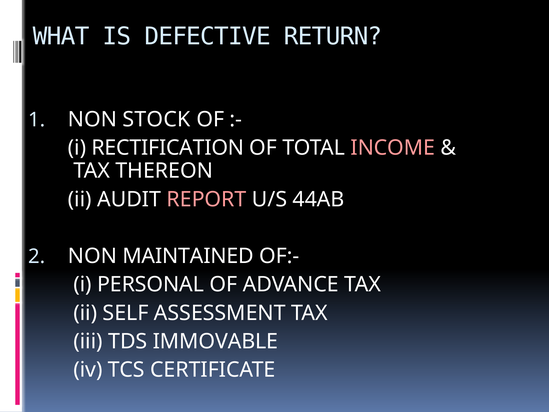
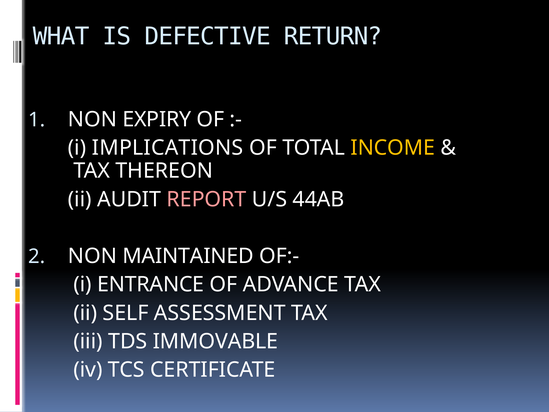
STOCK: STOCK -> EXPIRY
RECTIFICATION: RECTIFICATION -> IMPLICATIONS
INCOME colour: pink -> yellow
PERSONAL: PERSONAL -> ENTRANCE
